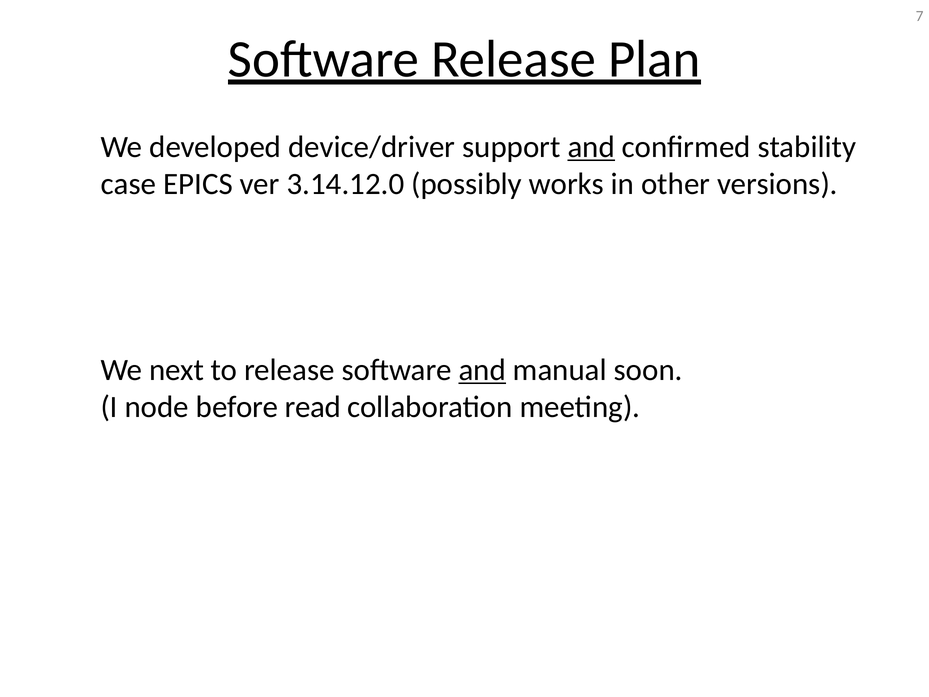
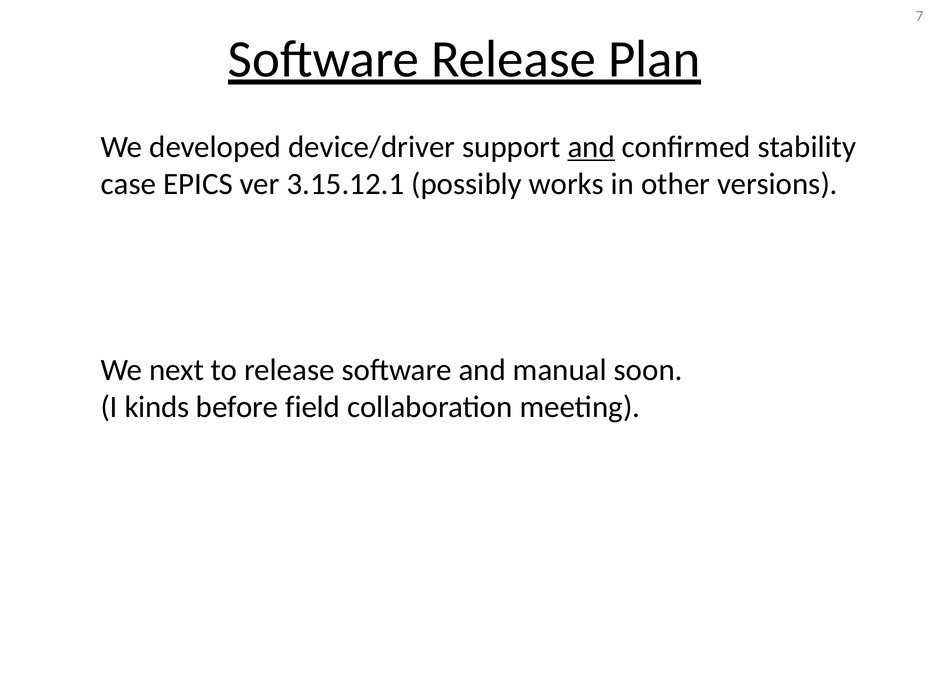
3.14.12.0: 3.14.12.0 -> 3.15.12.1
and at (482, 370) underline: present -> none
node: node -> kinds
read: read -> field
